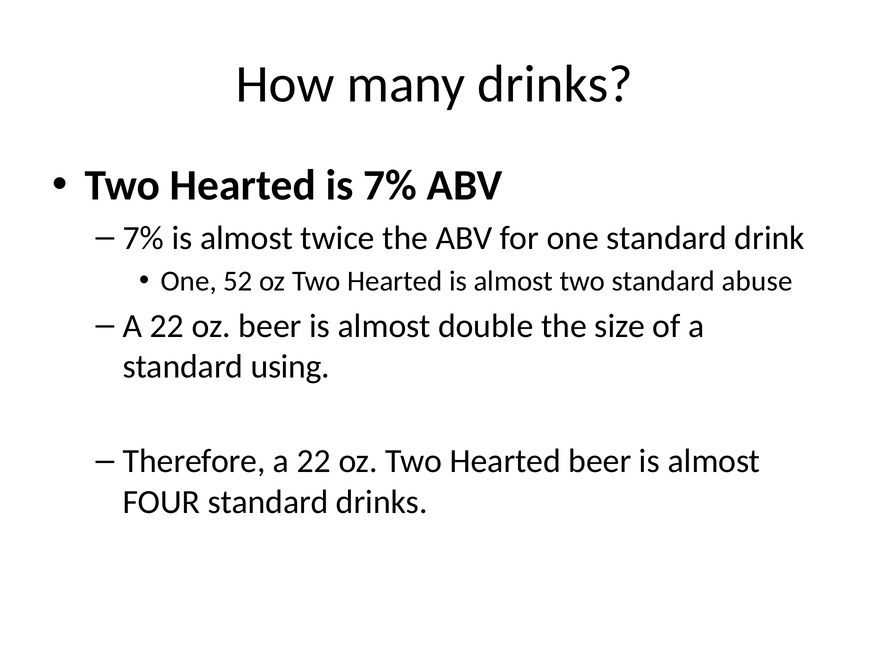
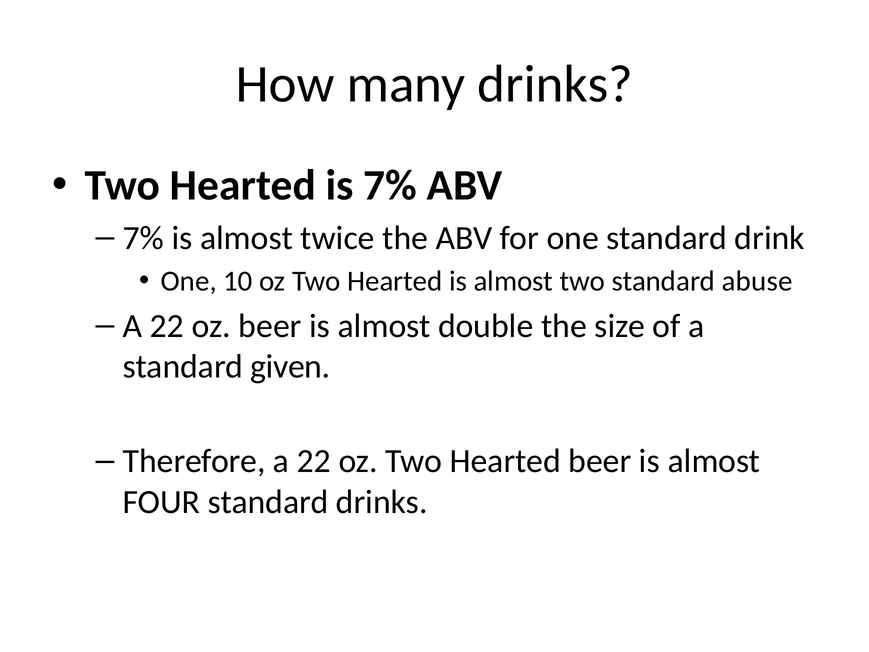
52: 52 -> 10
using: using -> given
